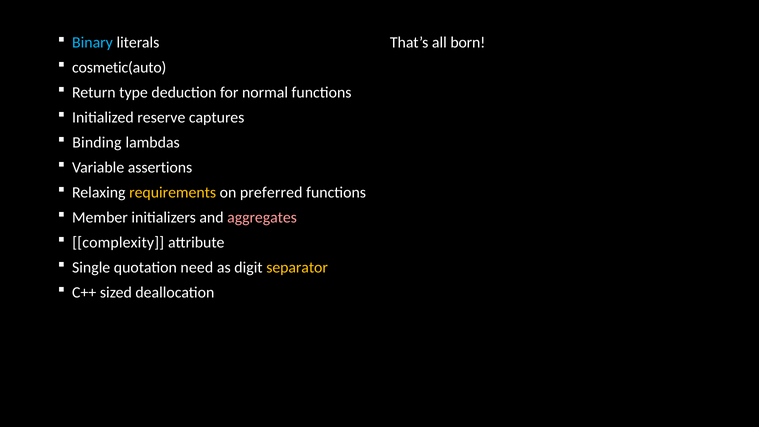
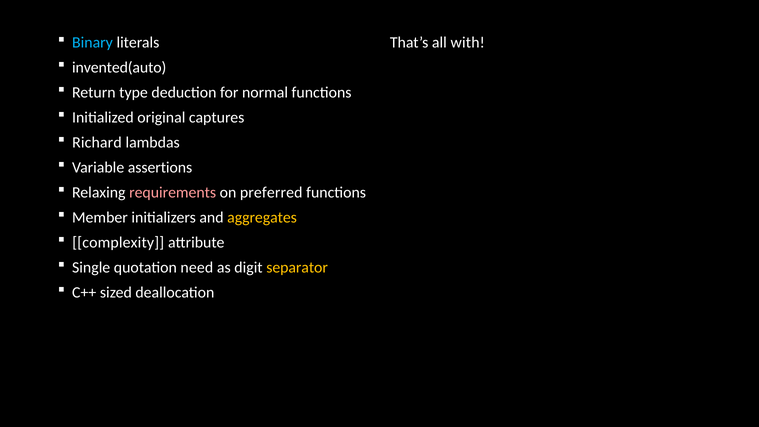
born: born -> with
cosmetic(auto: cosmetic(auto -> invented(auto
reserve: reserve -> original
Binding: Binding -> Richard
requirements colour: yellow -> pink
aggregates colour: pink -> yellow
